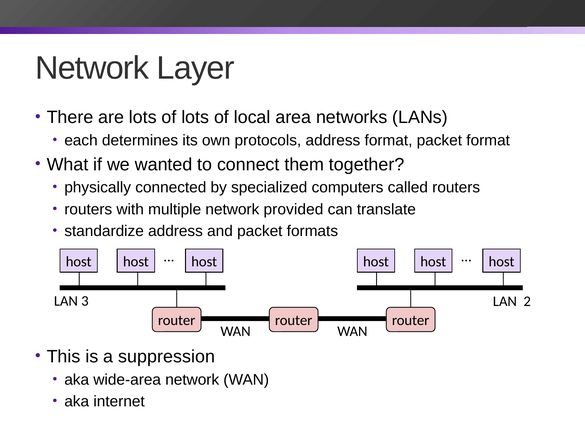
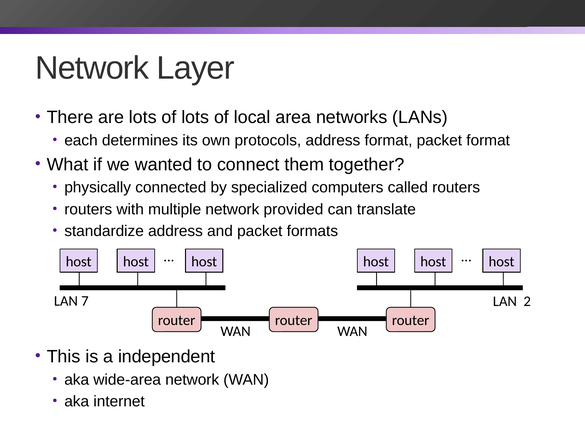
3: 3 -> 7
suppression: suppression -> independent
